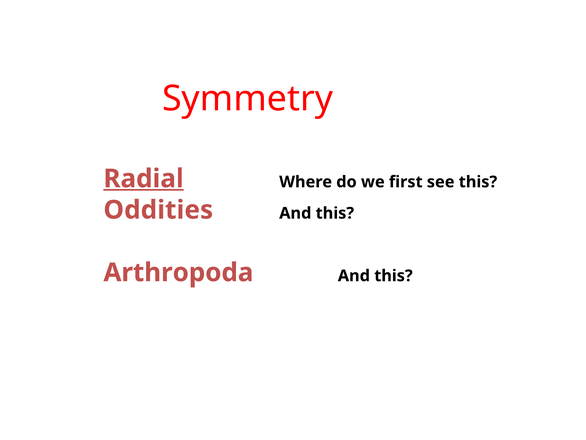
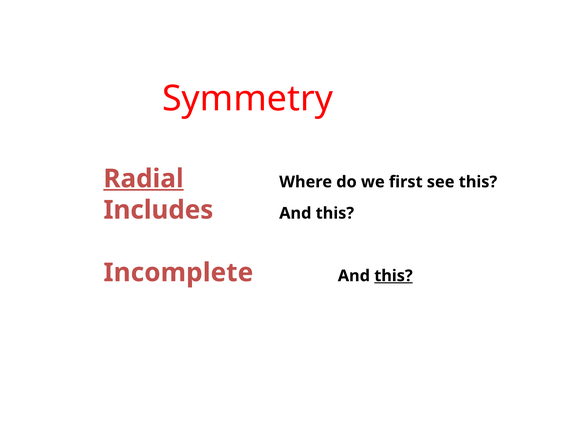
Oddities: Oddities -> Includes
Arthropoda: Arthropoda -> Incomplete
this at (393, 276) underline: none -> present
